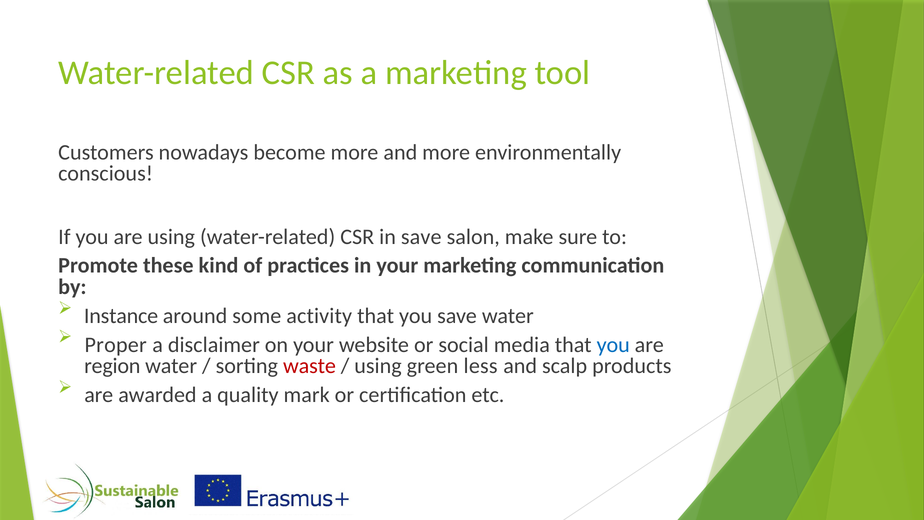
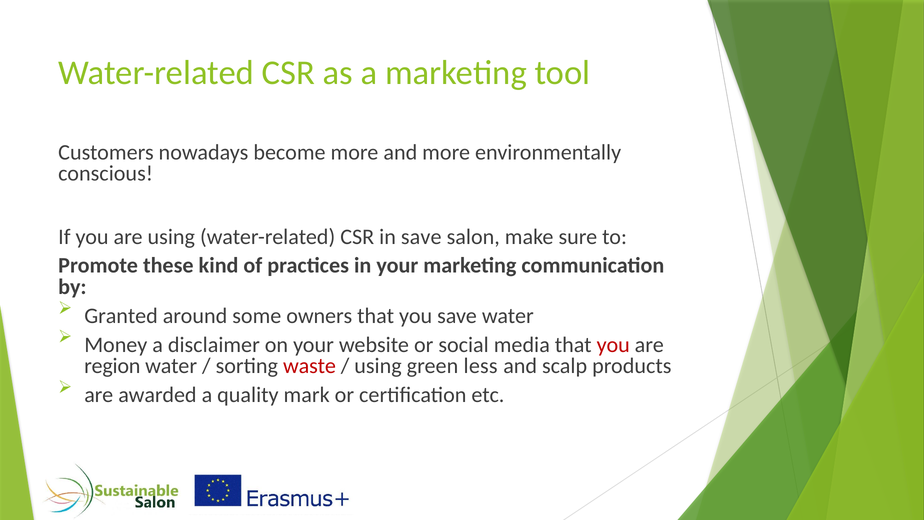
Instance: Instance -> Granted
activity: activity -> owners
Proper: Proper -> Money
you at (613, 345) colour: blue -> red
